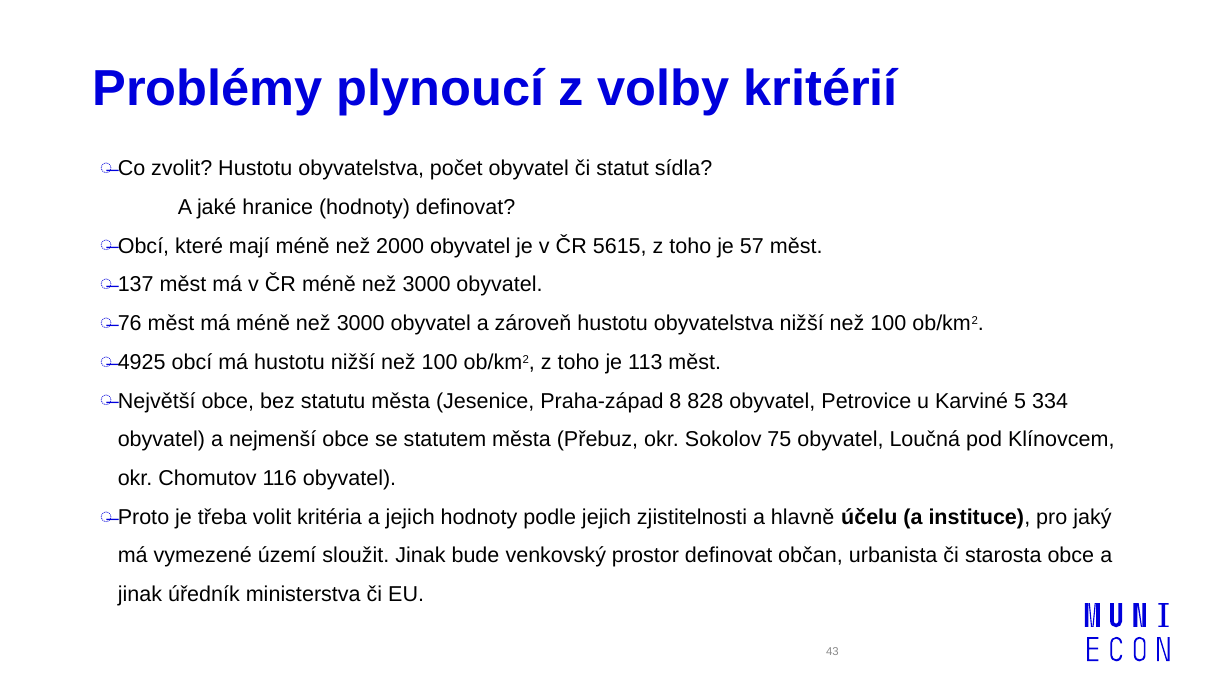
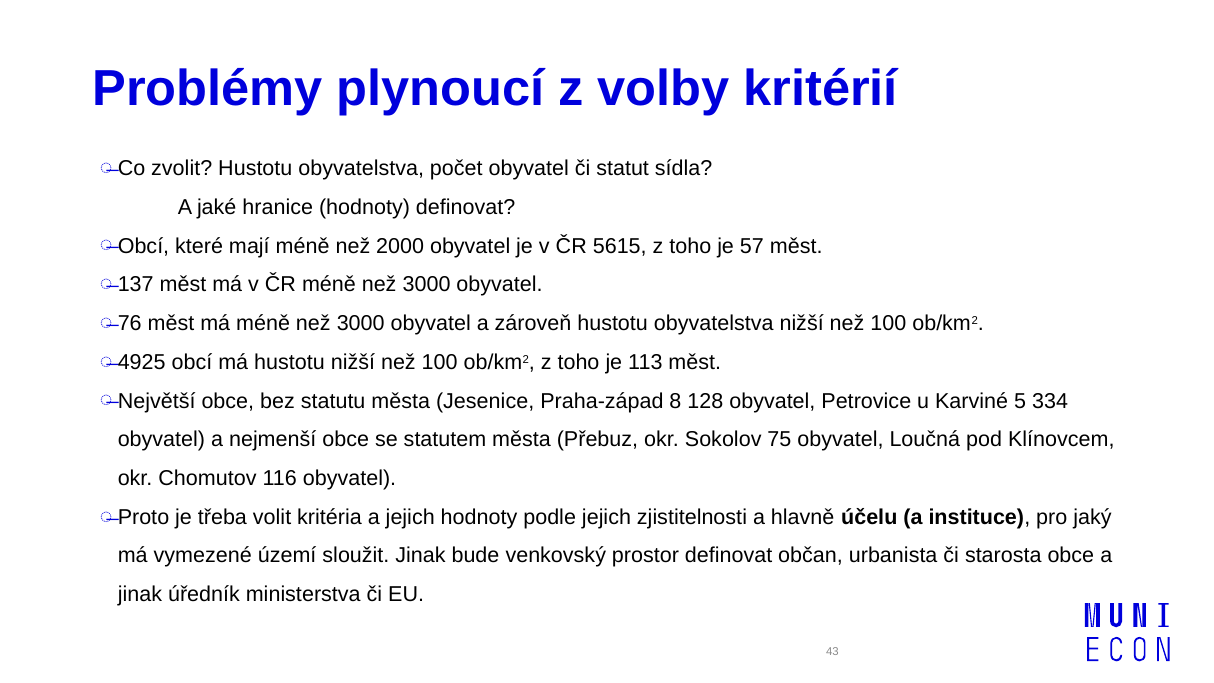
828: 828 -> 128
